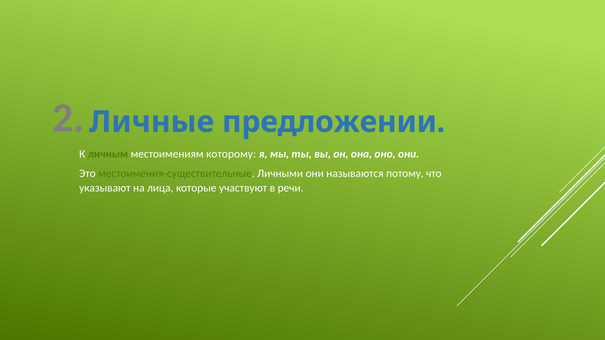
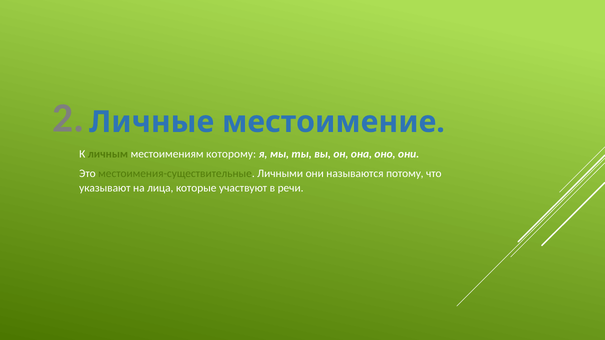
предложении: предложении -> местоимение
